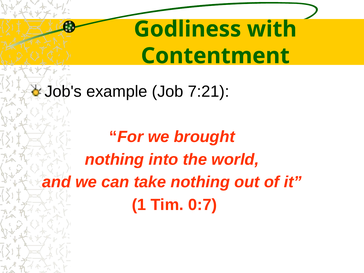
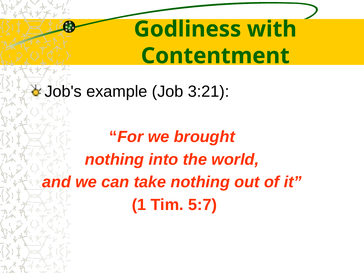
7:21: 7:21 -> 3:21
0:7: 0:7 -> 5:7
